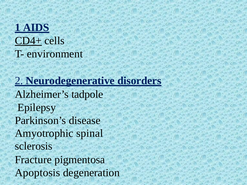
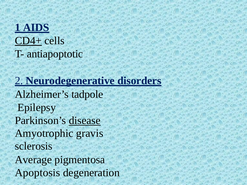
environment: environment -> antiapoptotic
disease underline: none -> present
spinal: spinal -> gravis
Fracture: Fracture -> Average
